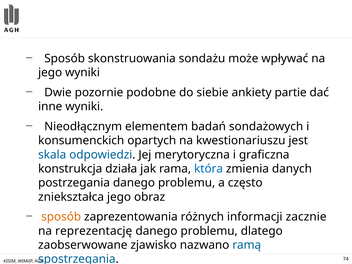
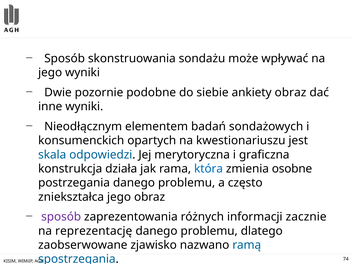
ankiety partie: partie -> obraz
danych: danych -> osobne
sposób at (61, 217) colour: orange -> purple
